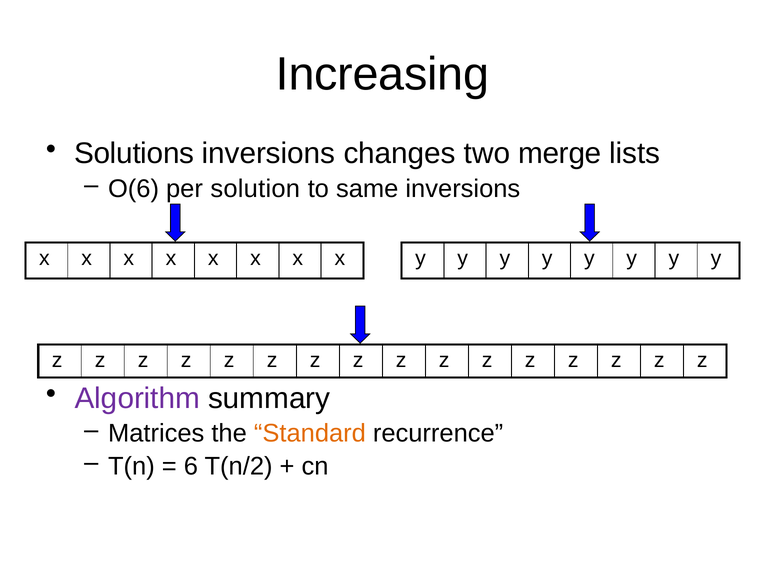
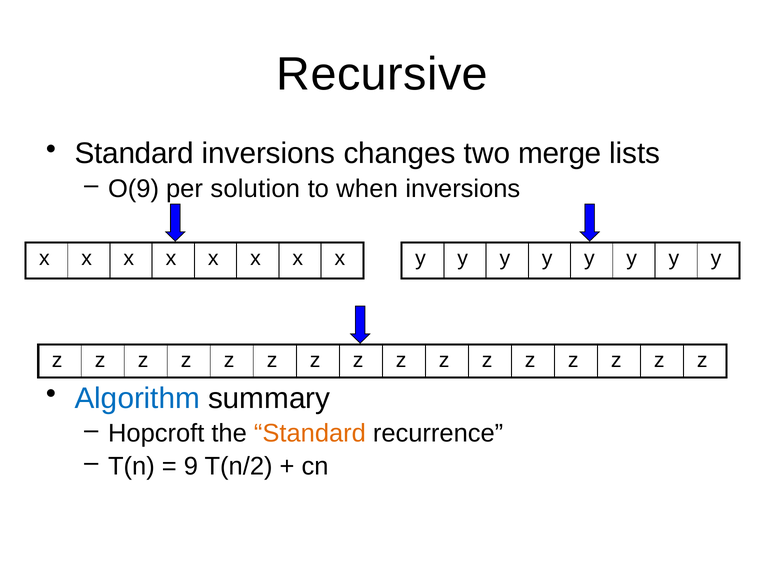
Increasing: Increasing -> Recursive
Solutions at (134, 154): Solutions -> Standard
O(6: O(6 -> O(9
same: same -> when
Algorithm colour: purple -> blue
Matrices: Matrices -> Hopcroft
6: 6 -> 9
